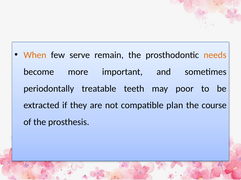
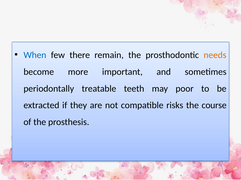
When colour: orange -> blue
serve: serve -> there
plan: plan -> risks
